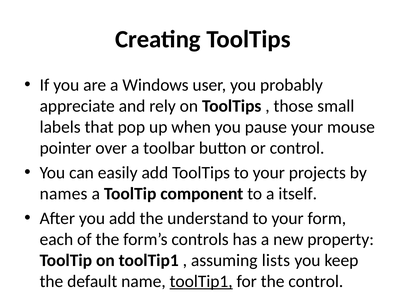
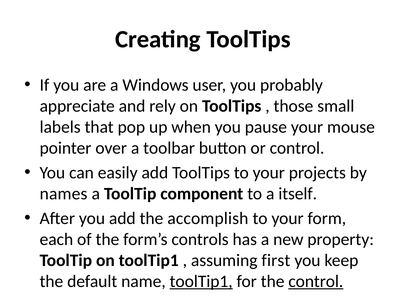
understand: understand -> accomplish
lists: lists -> first
control at (316, 281) underline: none -> present
